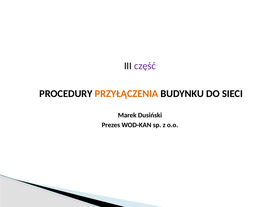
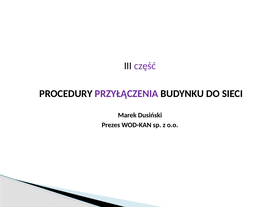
PRZYŁĄCZENIA colour: orange -> purple
